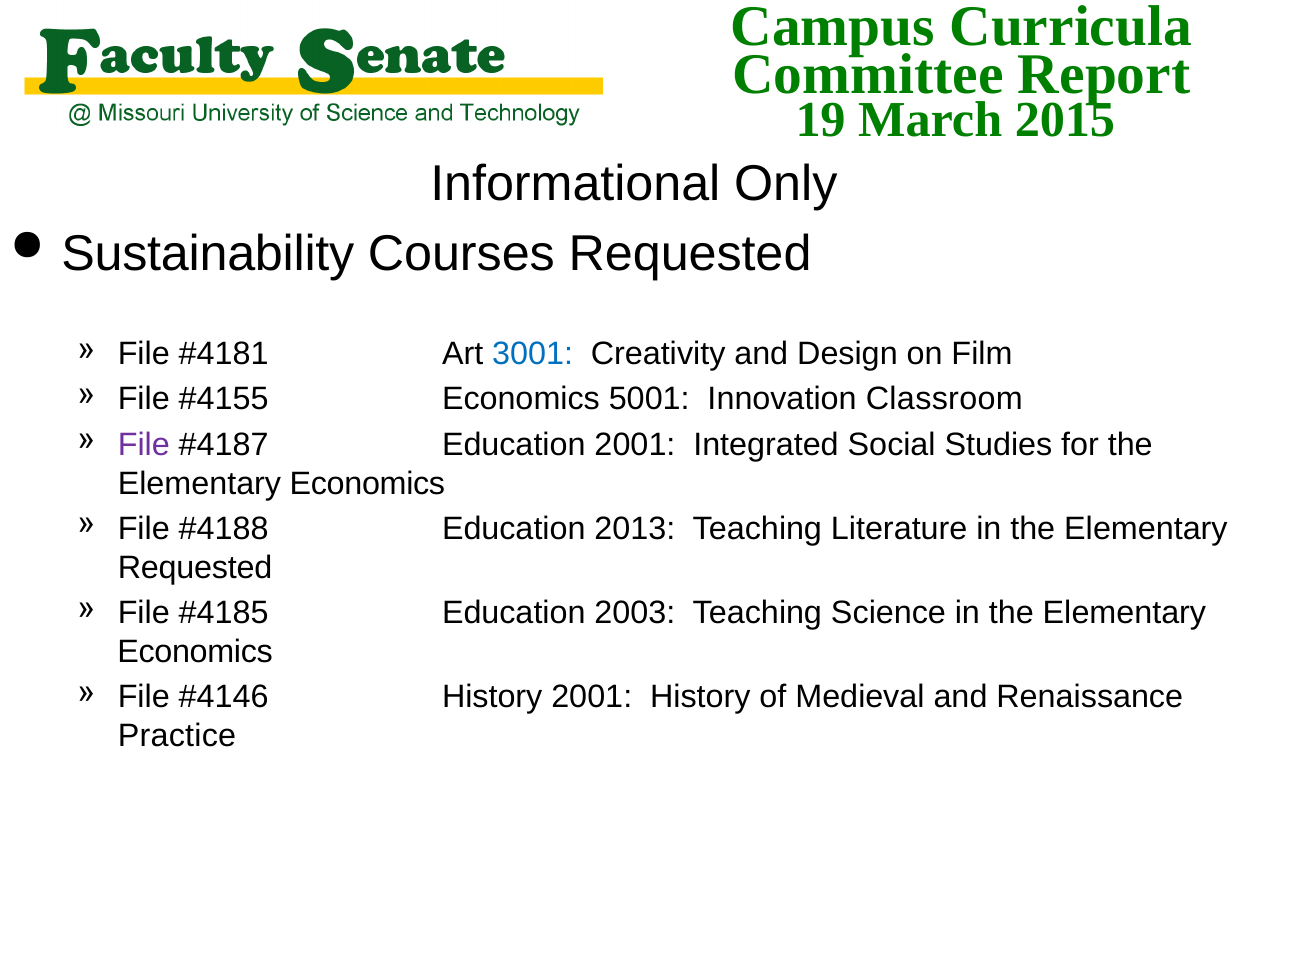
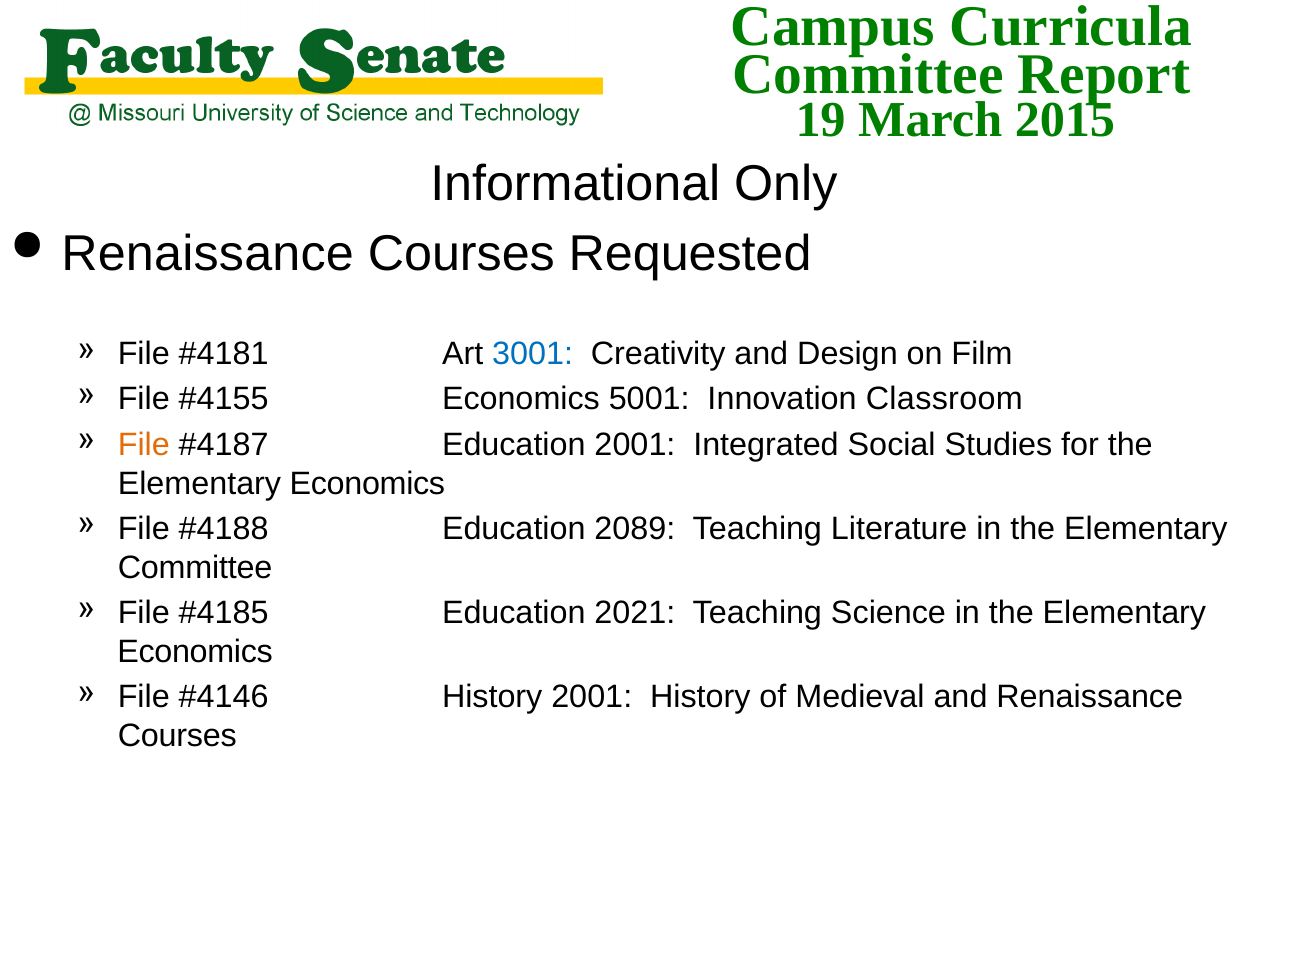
Sustainability at (208, 254): Sustainability -> Renaissance
File at (144, 444) colour: purple -> orange
2013: 2013 -> 2089
Requested at (195, 567): Requested -> Committee
2003: 2003 -> 2021
Practice at (177, 735): Practice -> Courses
